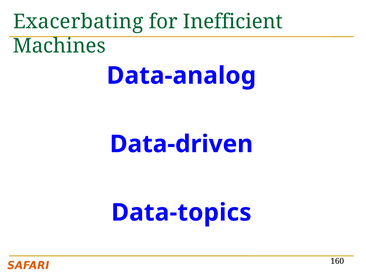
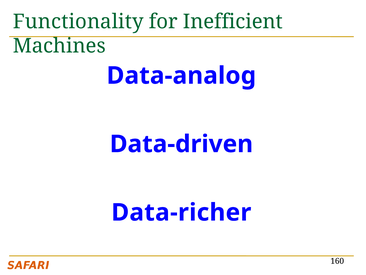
Exacerbating: Exacerbating -> Functionality
Data-topics: Data-topics -> Data-richer
